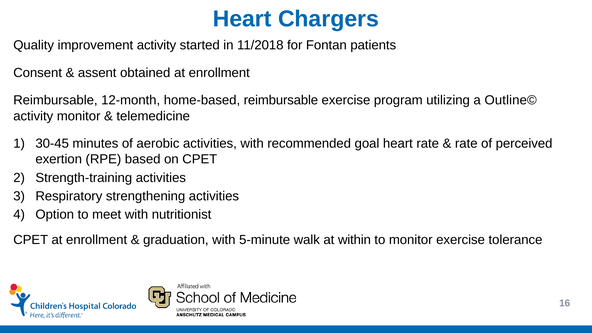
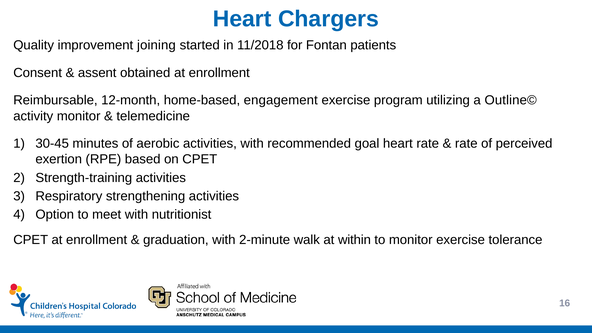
improvement activity: activity -> joining
home-based reimbursable: reimbursable -> engagement
5-minute: 5-minute -> 2-minute
